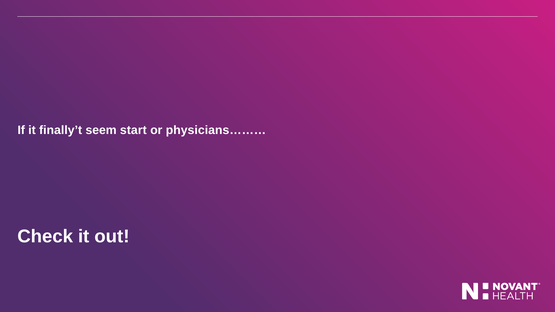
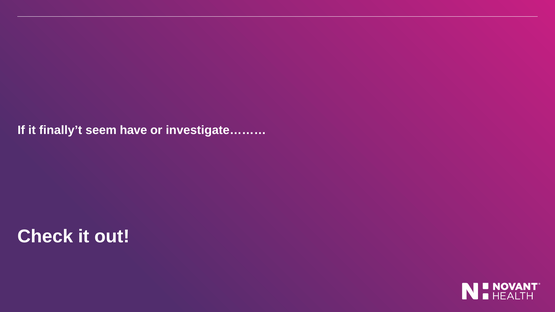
start: start -> have
physicians………: physicians……… -> investigate………
